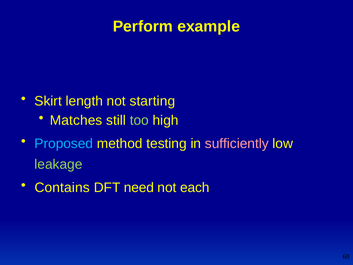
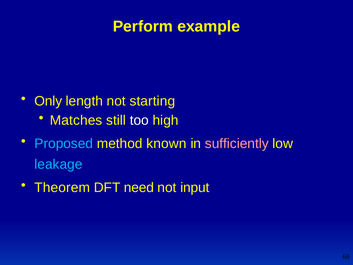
Skirt: Skirt -> Only
too colour: light green -> white
testing: testing -> known
leakage colour: light green -> light blue
Contains: Contains -> Theorem
each: each -> input
